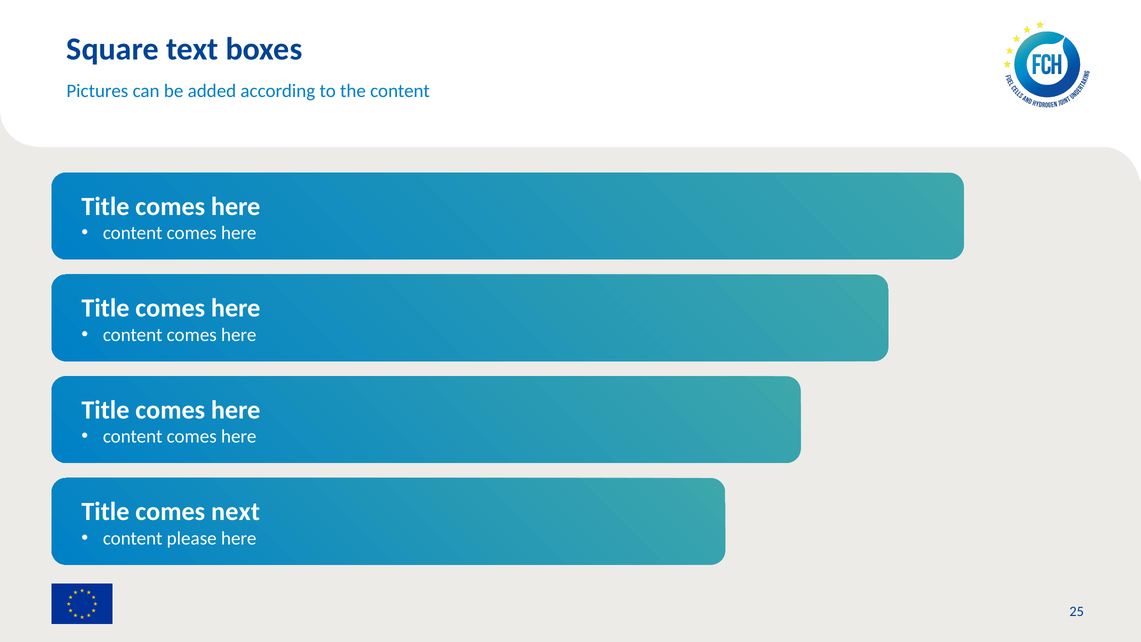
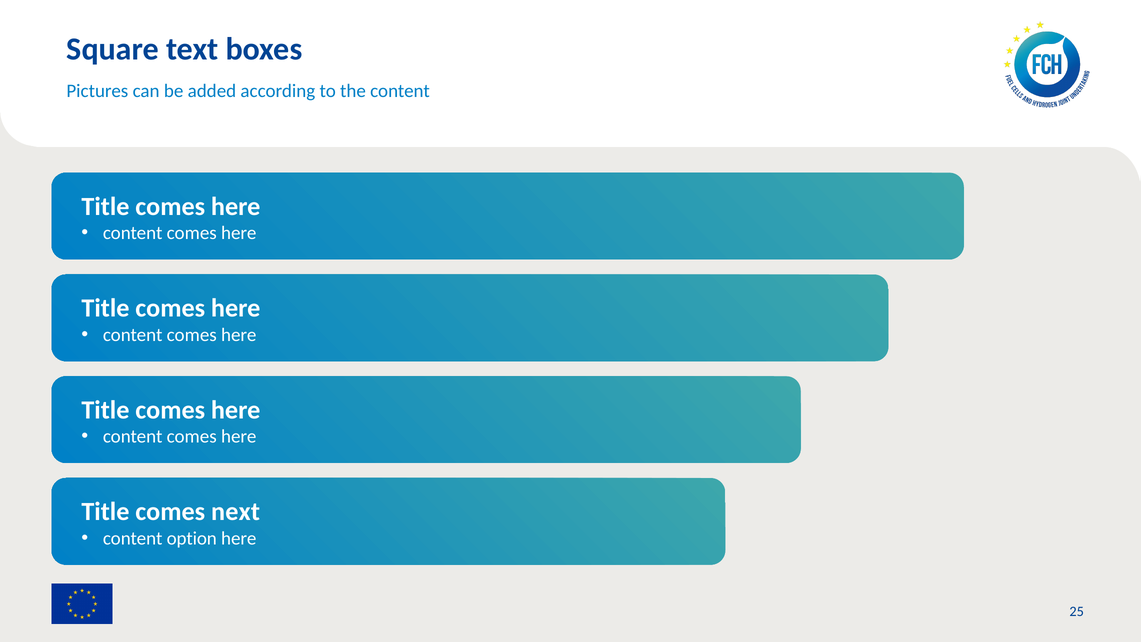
please: please -> option
